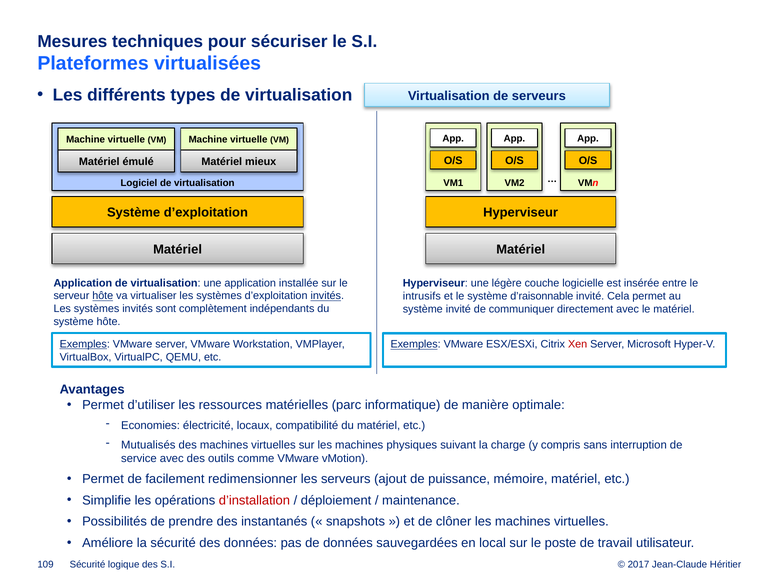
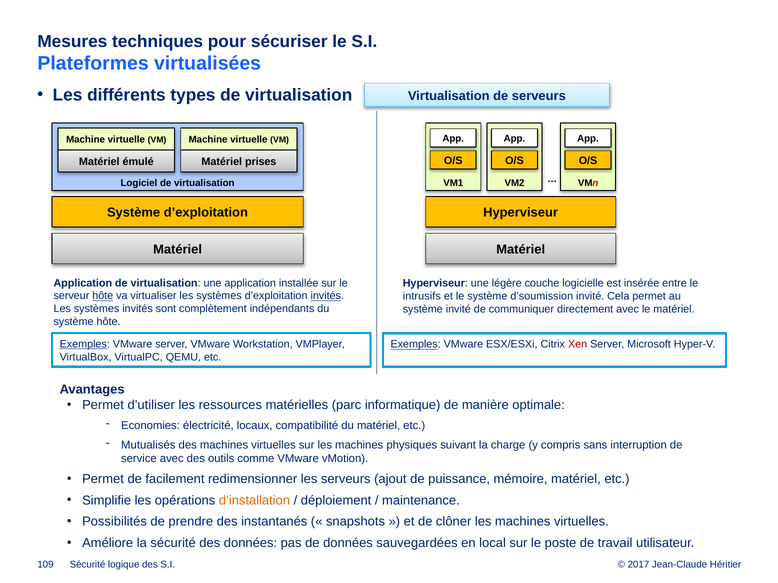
mieux: mieux -> prises
d’raisonnable: d’raisonnable -> d’soumission
d’installation colour: red -> orange
